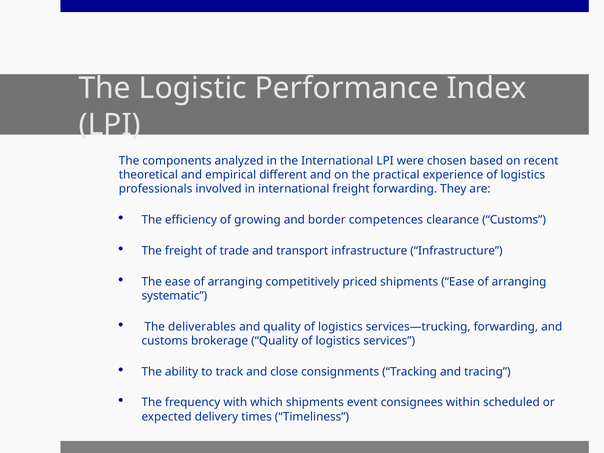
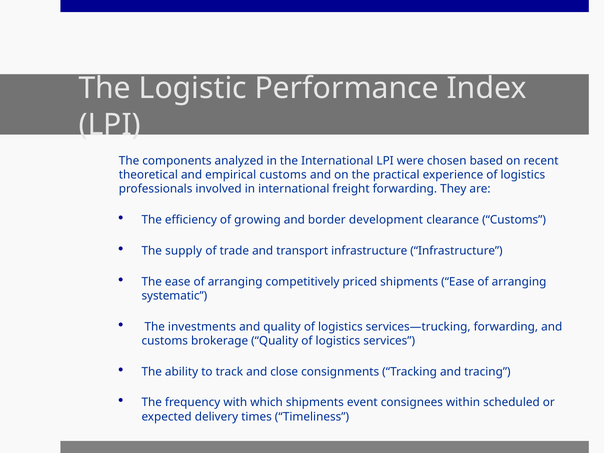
empirical different: different -> customs
competences: competences -> development
The freight: freight -> supply
deliverables: deliverables -> investments
